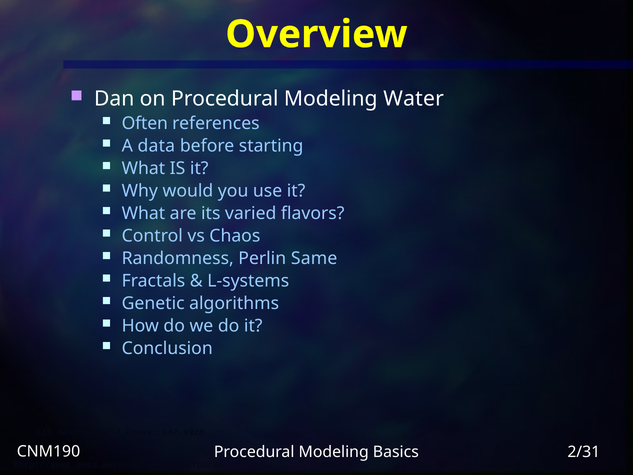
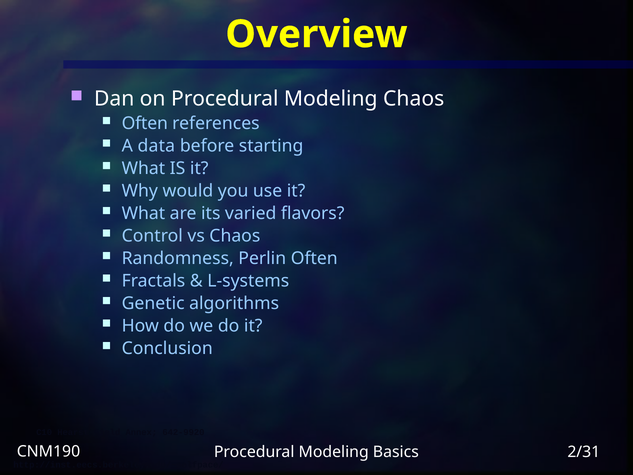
Modeling Water: Water -> Chaos
Perlin Same: Same -> Often
